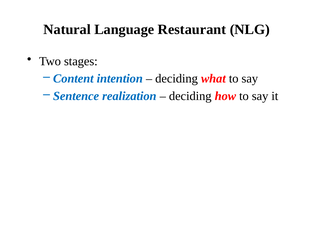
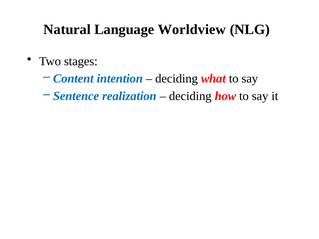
Restaurant: Restaurant -> Worldview
